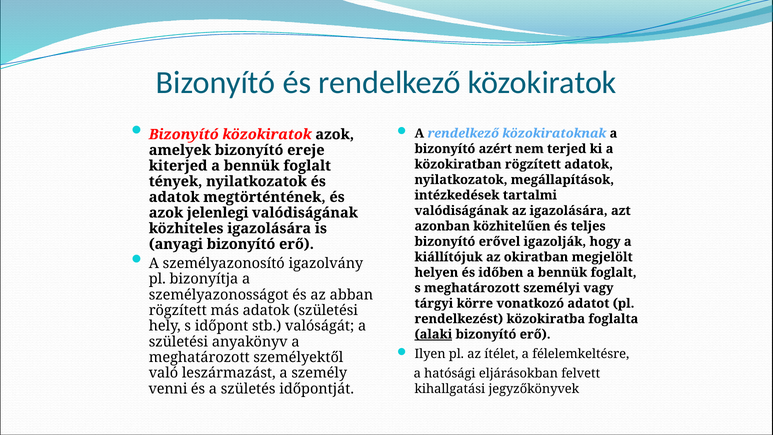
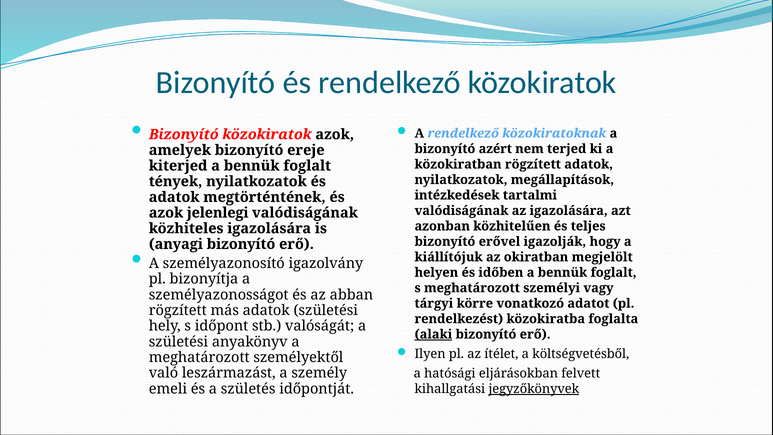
félelemkeltésre: félelemkeltésre -> költségvetésből
venni: venni -> emeli
jegyzőkönyvek underline: none -> present
